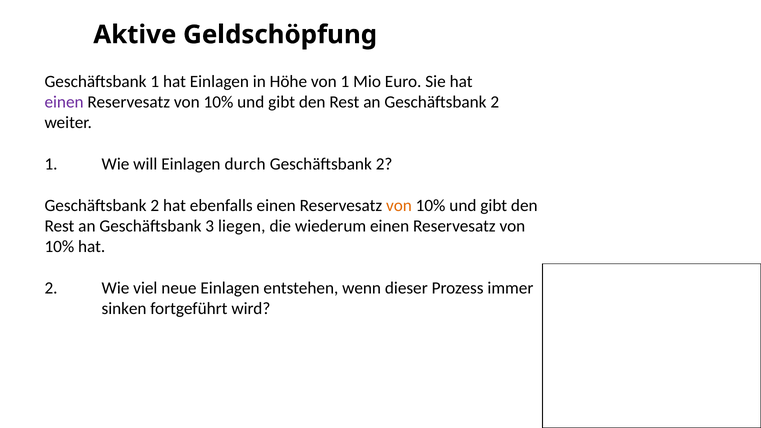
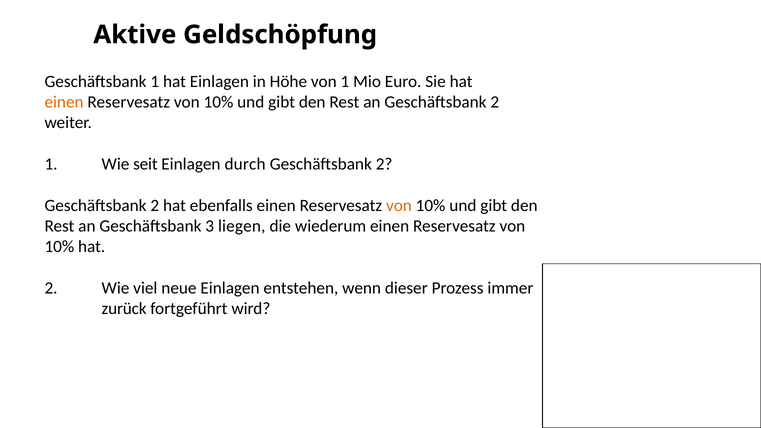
einen at (64, 102) colour: purple -> orange
will: will -> seit
sinken: sinken -> zurück
